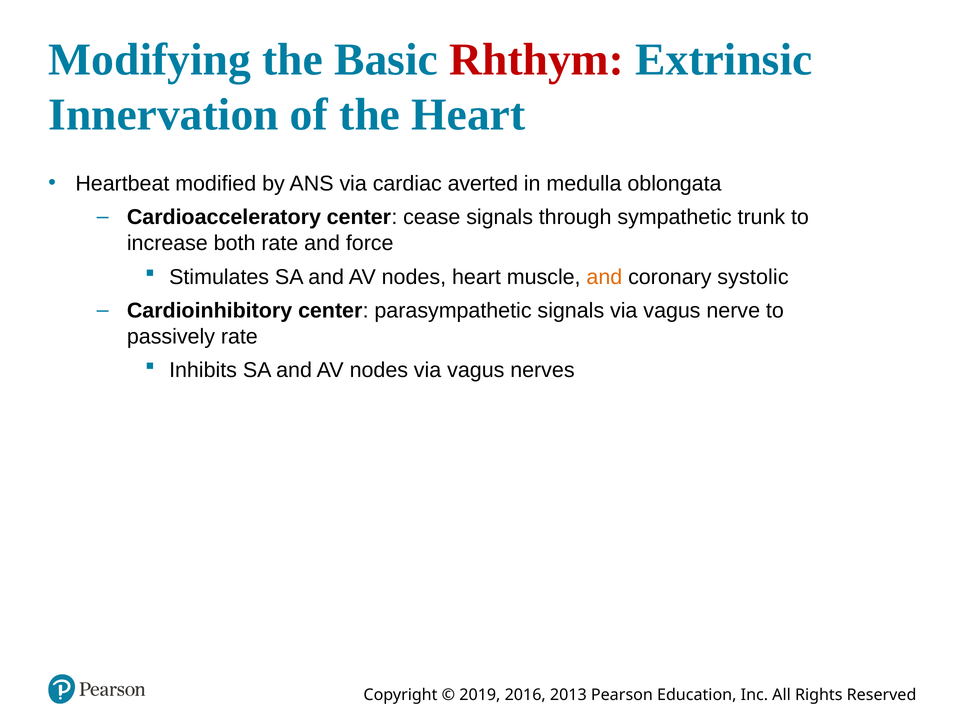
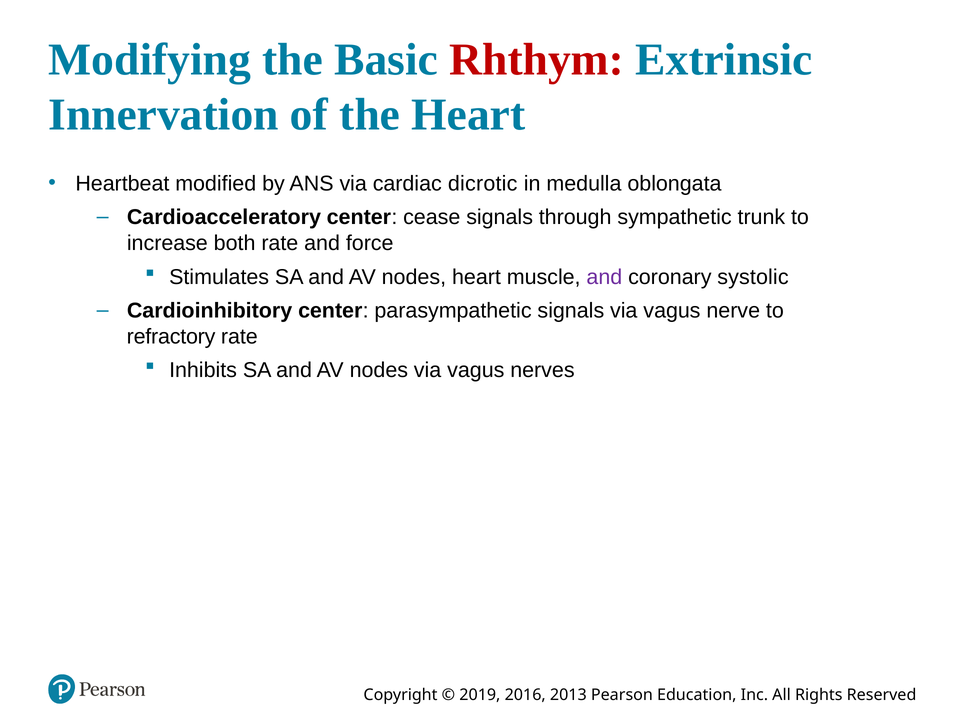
averted: averted -> dicrotic
and at (604, 277) colour: orange -> purple
passively: passively -> refractory
